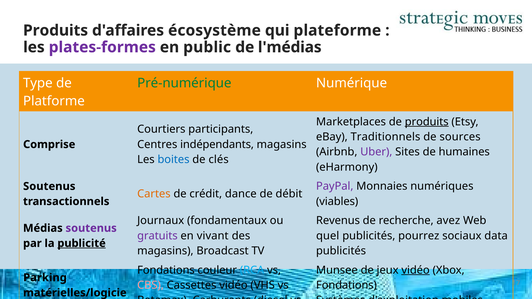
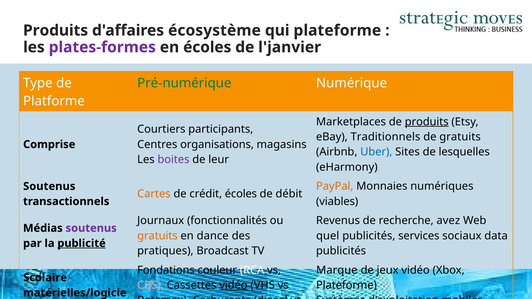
en public: public -> écoles
l'médias: l'médias -> l'janvier
de sources: sources -> gratuits
indépendants: indépendants -> organisations
Uber colour: purple -> blue
humaines: humaines -> lesquelles
boites colour: blue -> purple
clés: clés -> leur
PayPal colour: purple -> orange
crédit dance: dance -> écoles
fondamentaux: fondamentaux -> fonctionnalités
gratuits at (157, 236) colour: purple -> orange
vivant: vivant -> dance
pourrez: pourrez -> services
magasins at (165, 251): magasins -> pratiques
RCA colour: light blue -> white
Munsee: Munsee -> Marque
vidéo at (416, 270) underline: present -> none
Parking: Parking -> Scolaire
vidéo at (233, 285) underline: none -> present
Fondations at (346, 285): Fondations -> Plateforme
